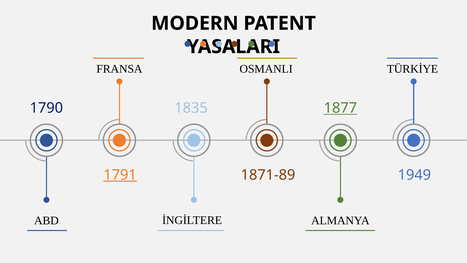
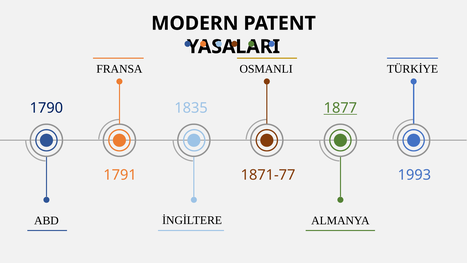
1791 underline: present -> none
1871-89: 1871-89 -> 1871-77
1949: 1949 -> 1993
